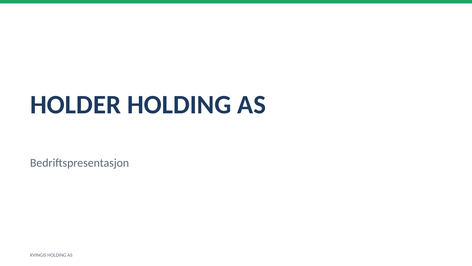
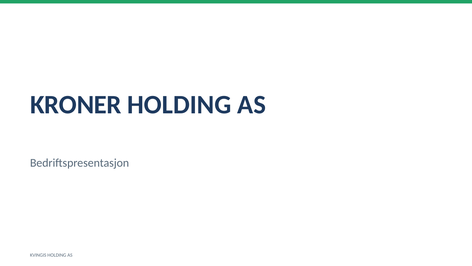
HOLDER: HOLDER -> KRONER
